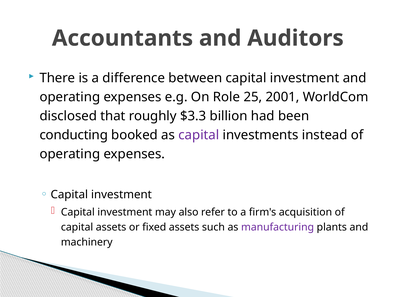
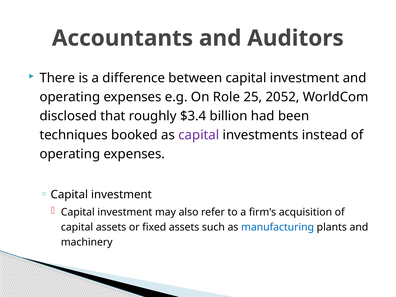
2001: 2001 -> 2052
$3.3: $3.3 -> $3.4
conducting: conducting -> techniques
manufacturing colour: purple -> blue
